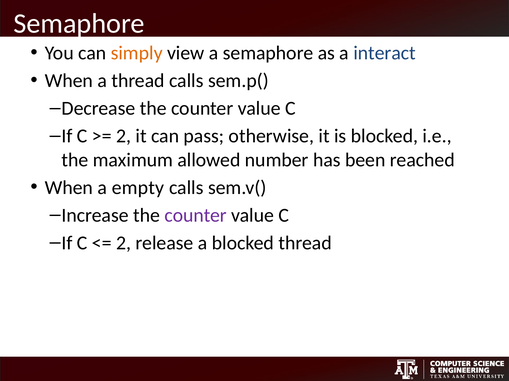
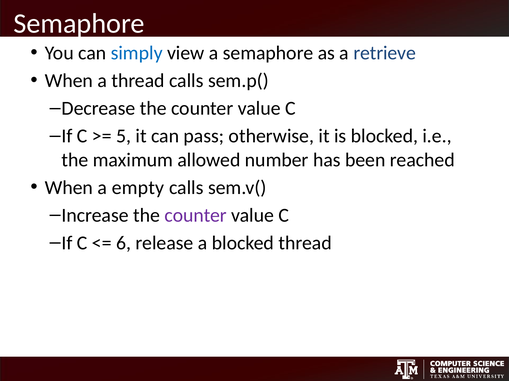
simply colour: orange -> blue
interact: interact -> retrieve
2 at (124, 136): 2 -> 5
2 at (124, 243): 2 -> 6
